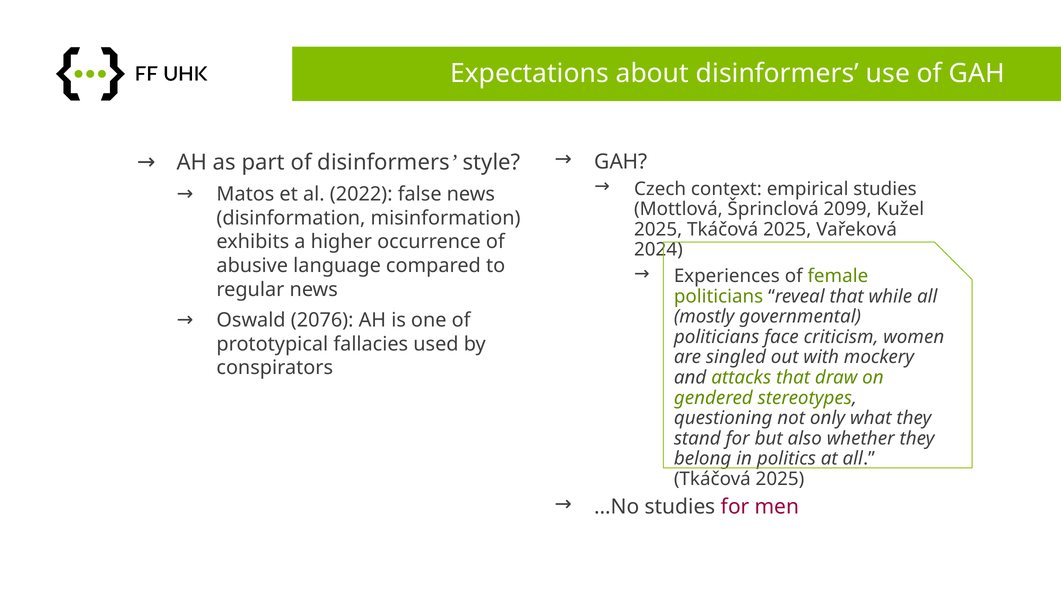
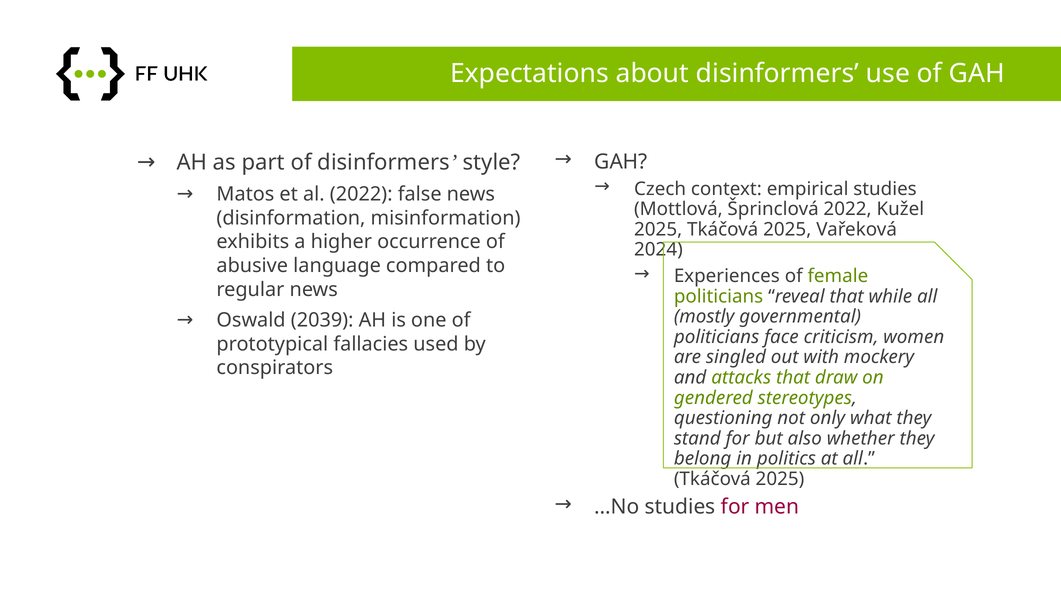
Šprinclová 2099: 2099 -> 2022
2076: 2076 -> 2039
